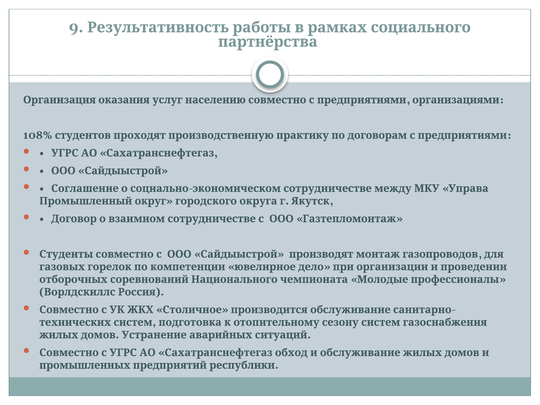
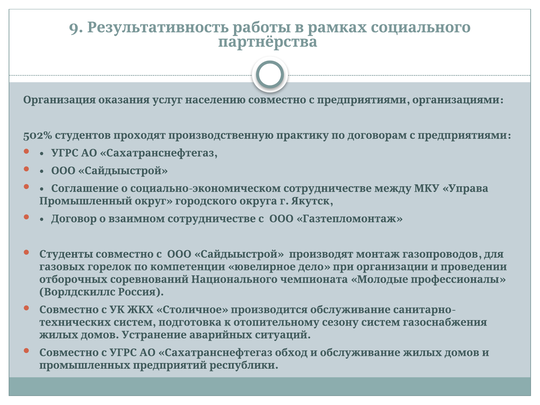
108%: 108% -> 502%
